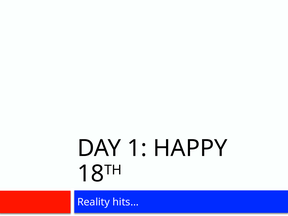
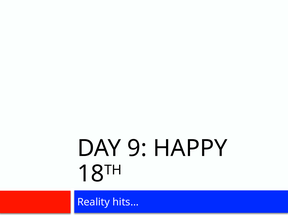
1: 1 -> 9
